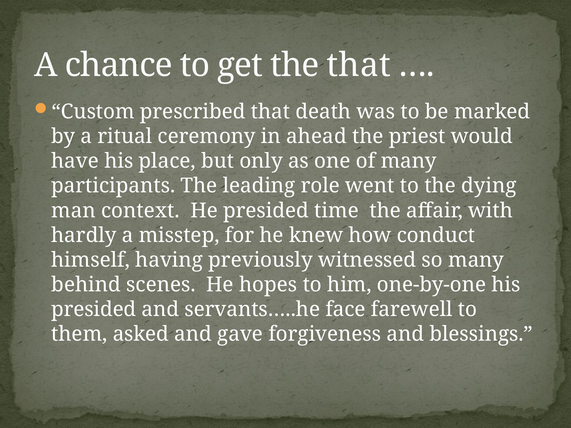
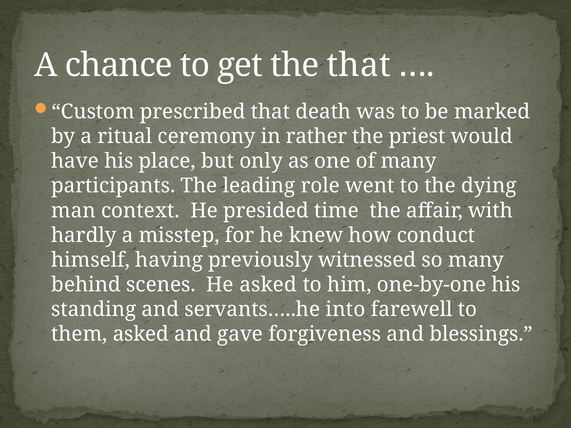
ahead: ahead -> rather
He hopes: hopes -> asked
presided at (94, 310): presided -> standing
face: face -> into
